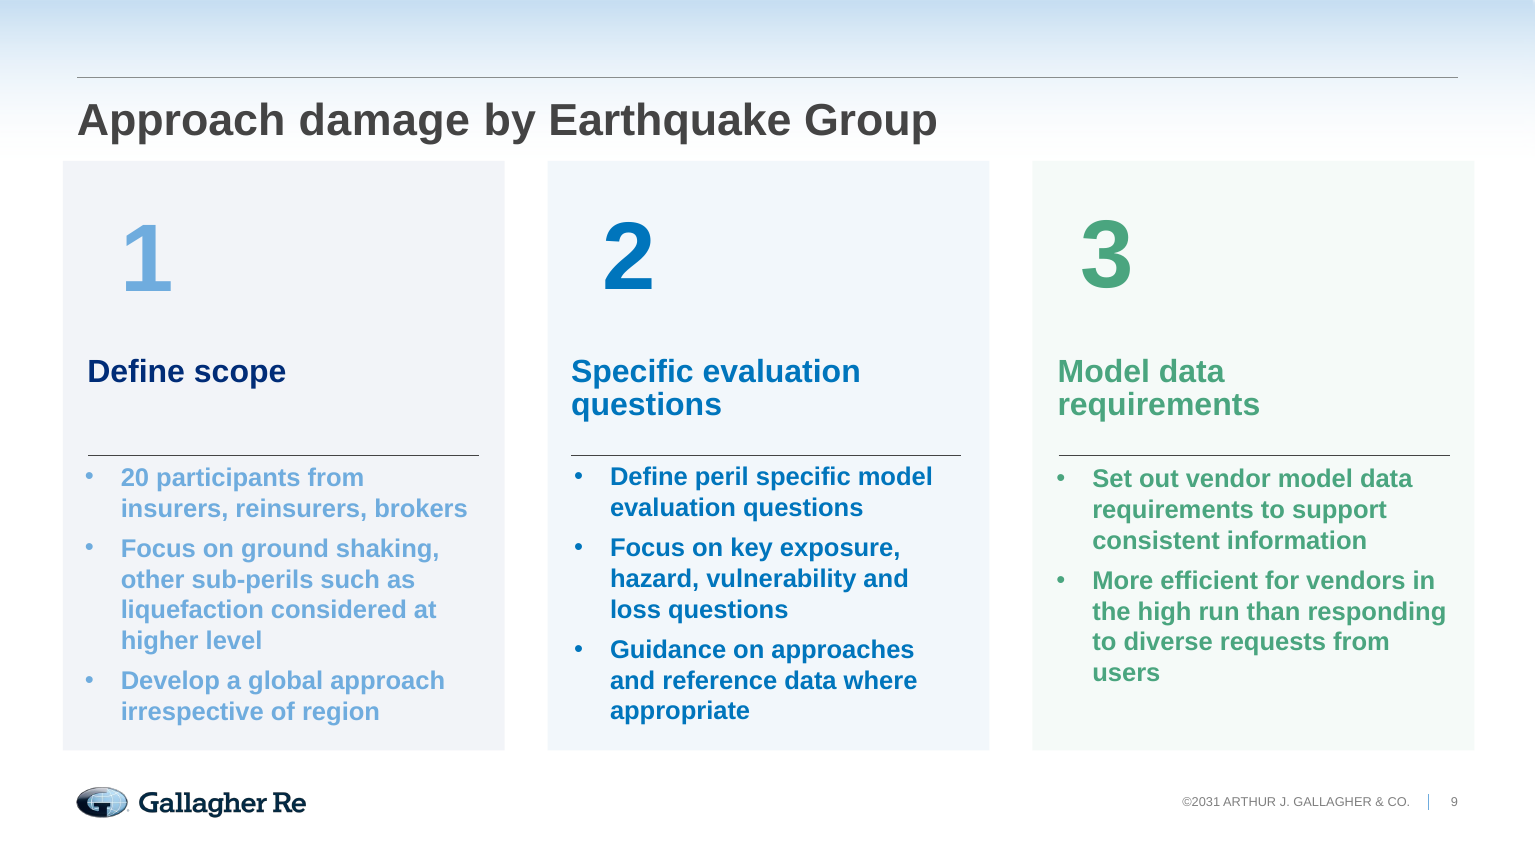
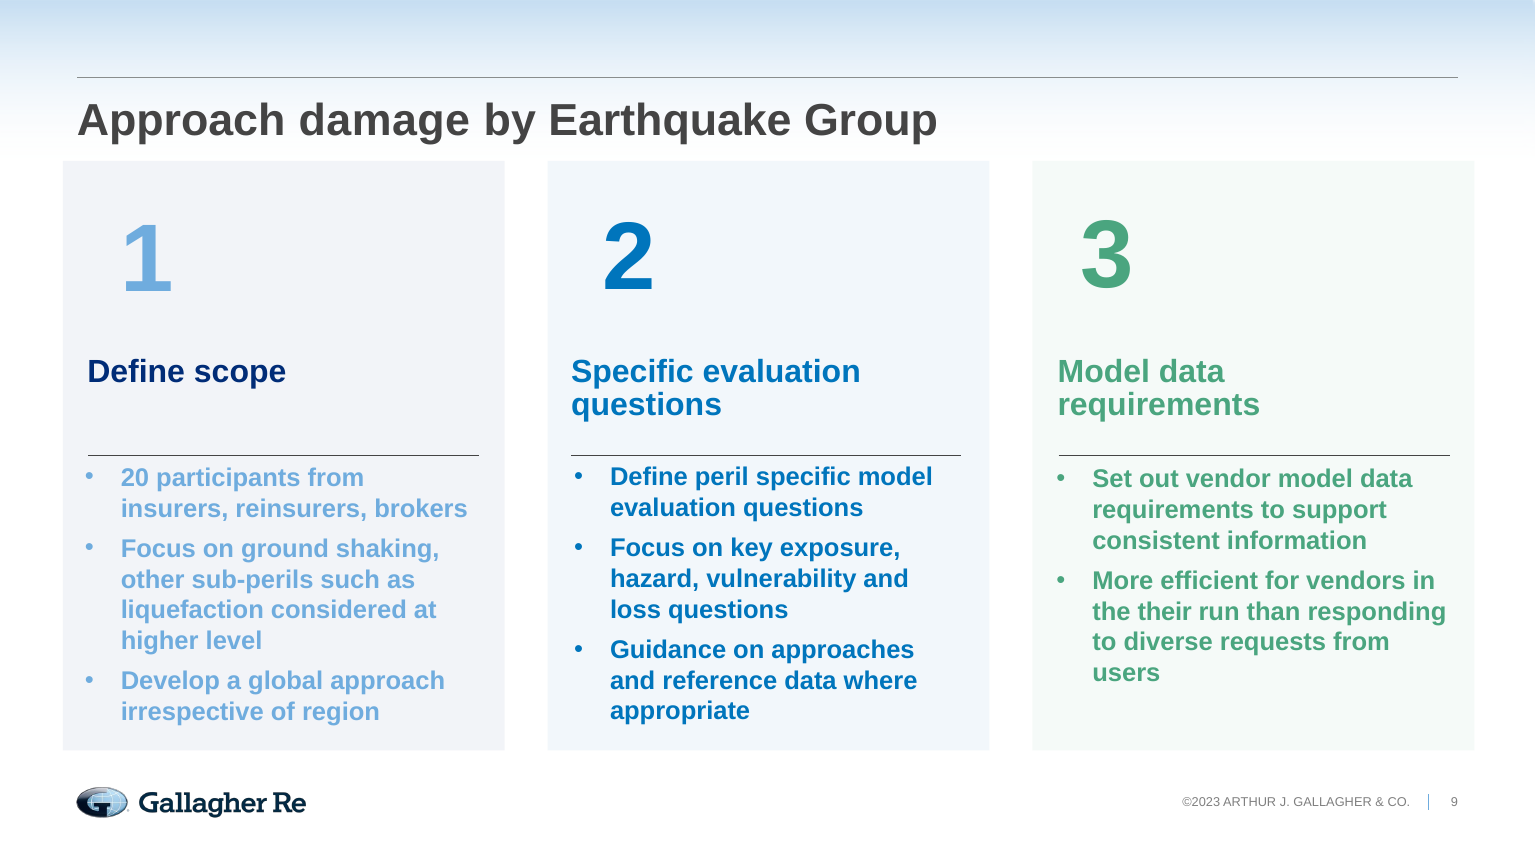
high: high -> their
©2031: ©2031 -> ©2023
